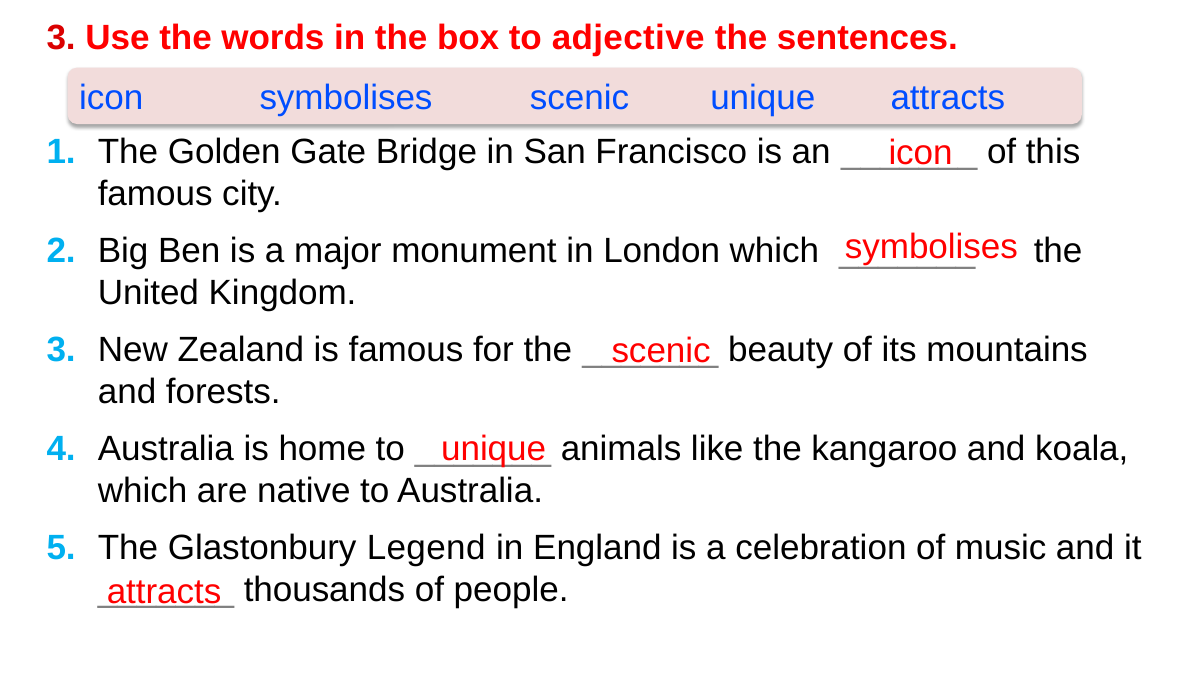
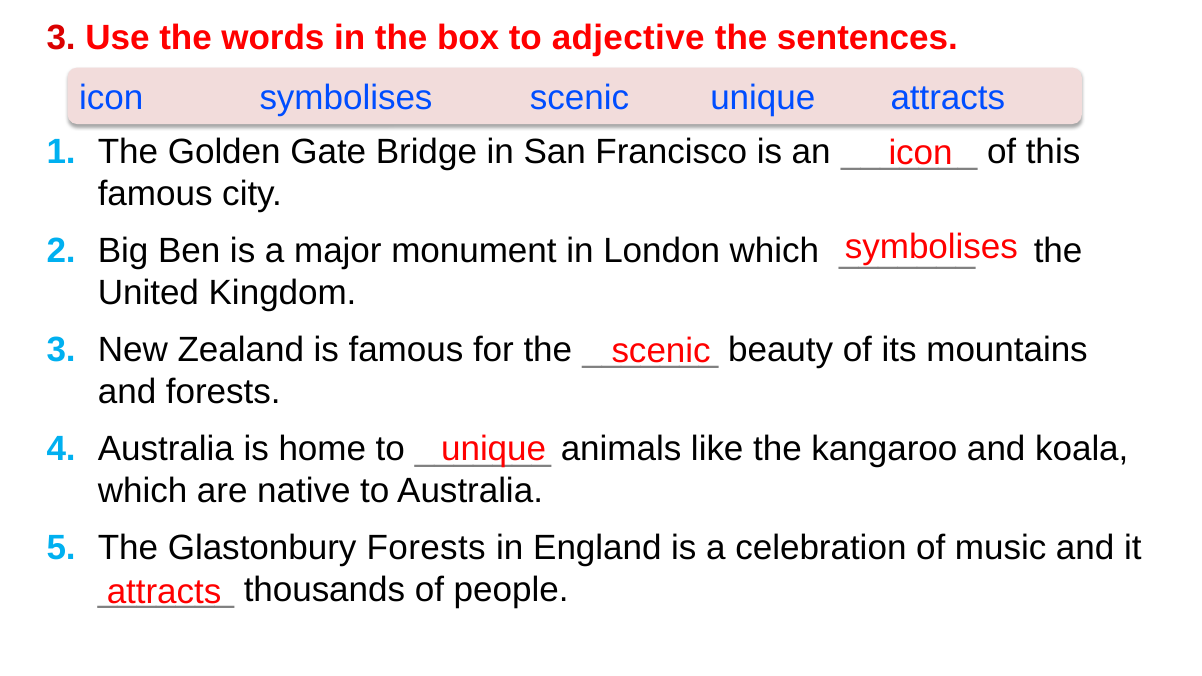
Glastonbury Legend: Legend -> Forests
